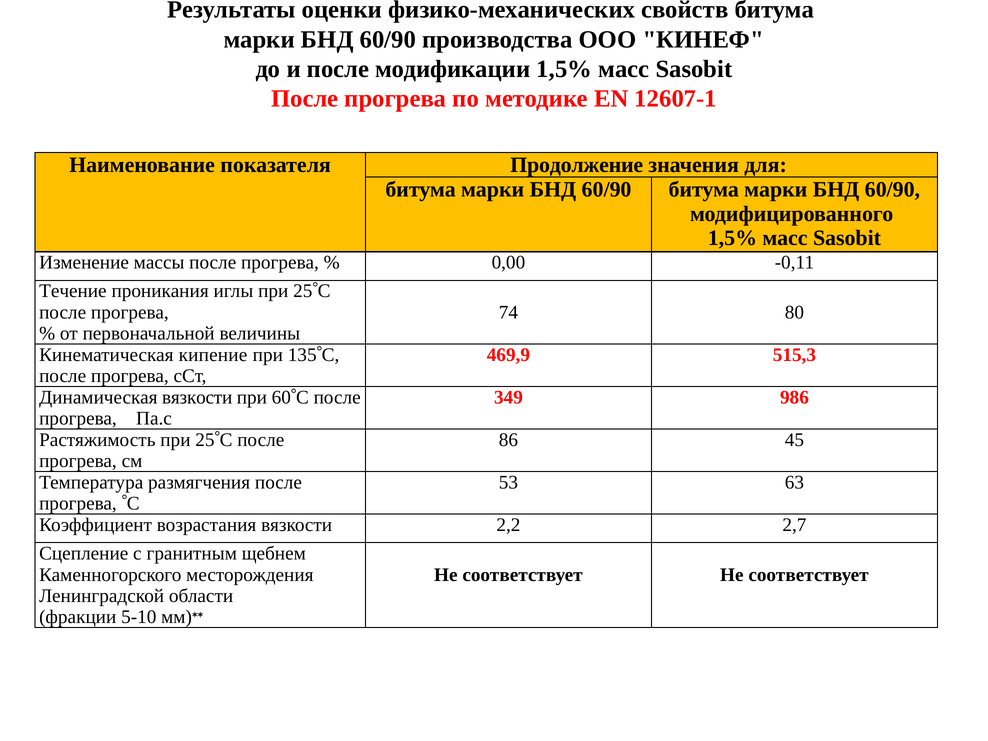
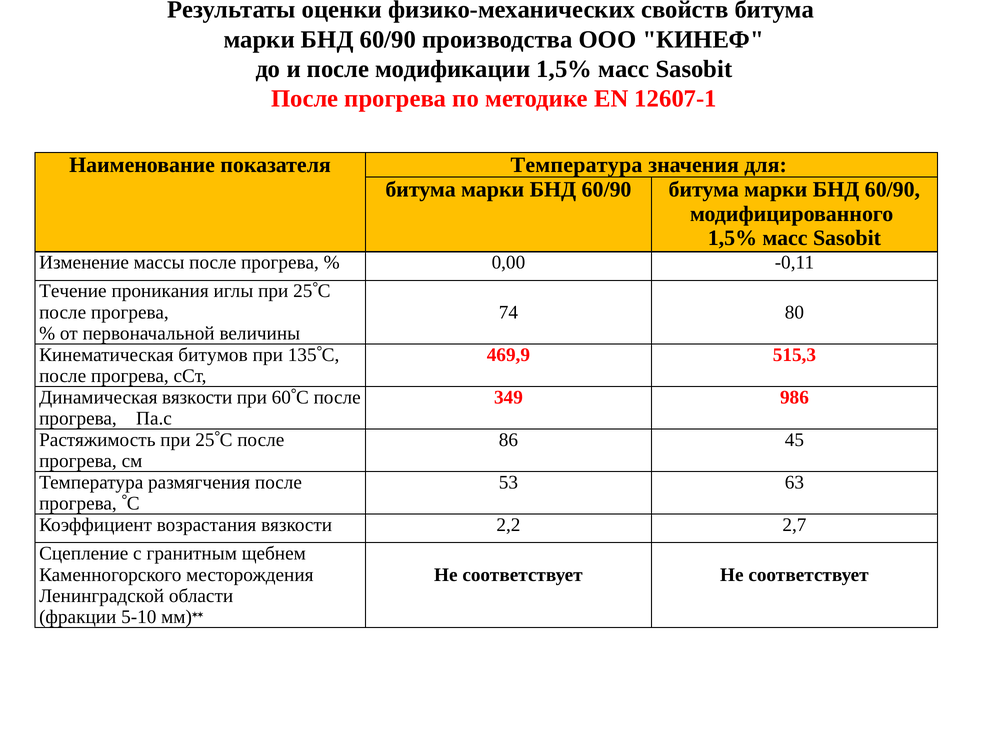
показателя Продолжение: Продолжение -> Температура
кипение: кипение -> битумов
